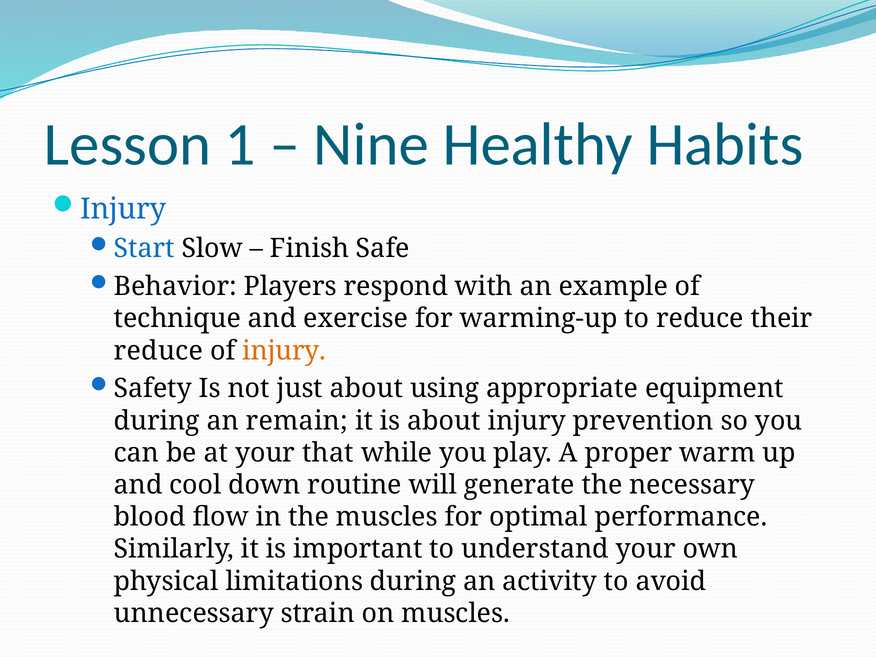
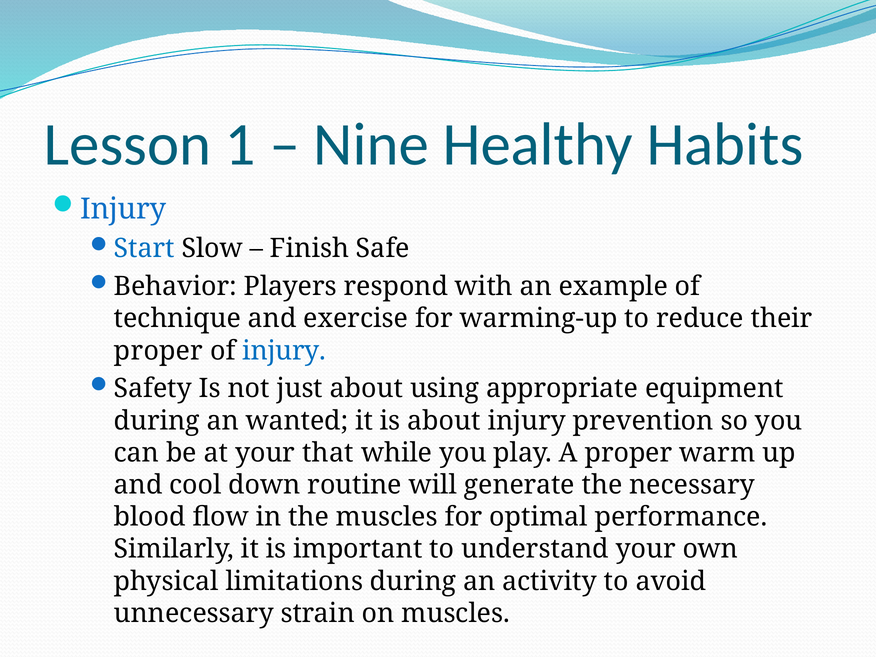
reduce at (159, 351): reduce -> proper
injury at (284, 351) colour: orange -> blue
remain: remain -> wanted
